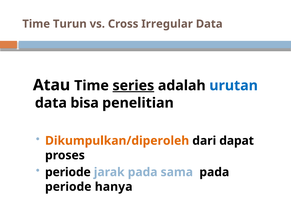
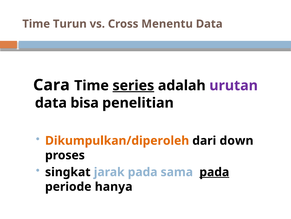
Irregular: Irregular -> Menentu
Atau: Atau -> Cara
urutan colour: blue -> purple
dapat: dapat -> down
periode at (68, 172): periode -> singkat
pada at (214, 172) underline: none -> present
